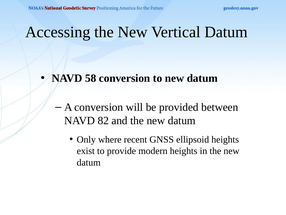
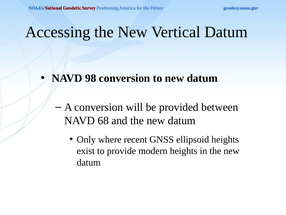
58: 58 -> 98
82: 82 -> 68
